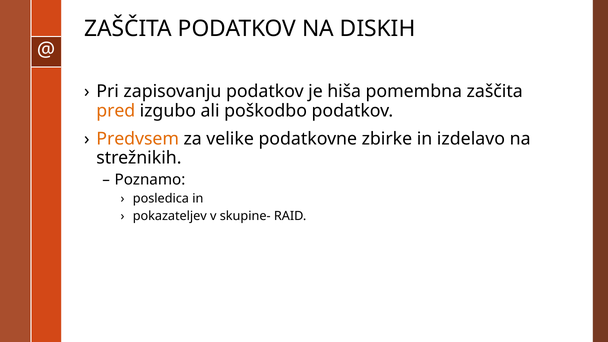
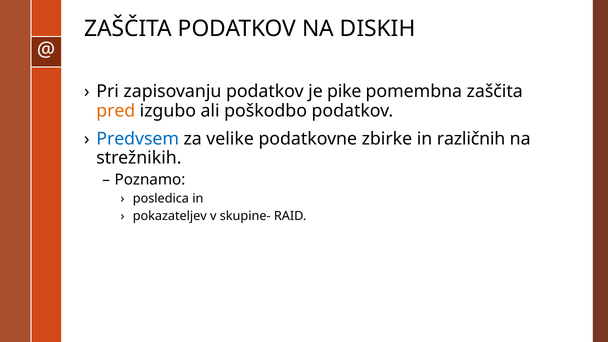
hiša: hiša -> pike
Predvsem colour: orange -> blue
izdelavo: izdelavo -> različnih
